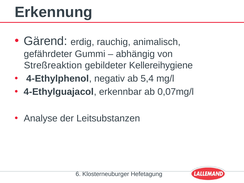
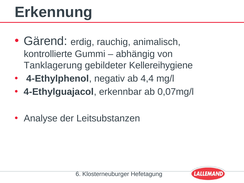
gefährdeter: gefährdeter -> kontrollierte
Streßreaktion: Streßreaktion -> Tanklagerung
5,4: 5,4 -> 4,4
